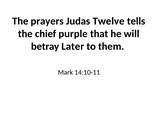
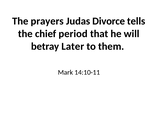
Twelve: Twelve -> Divorce
purple: purple -> period
